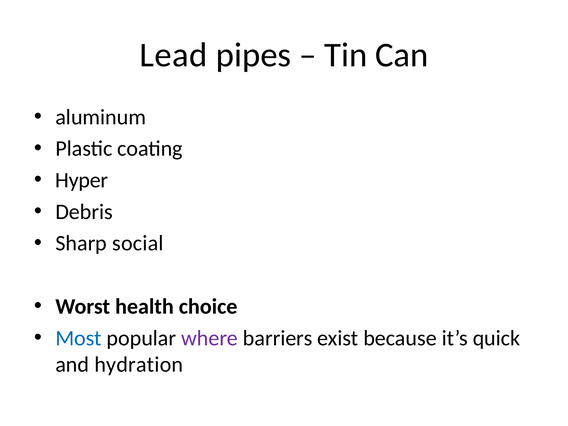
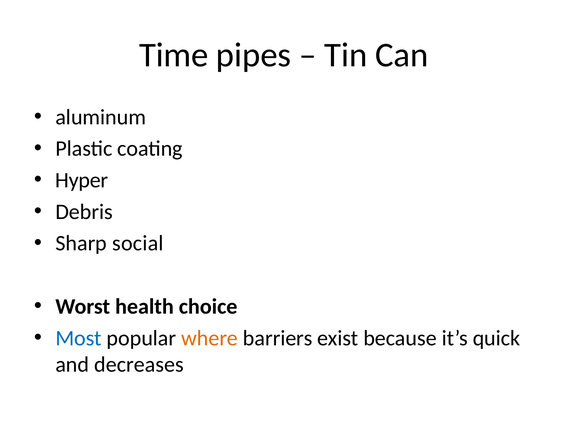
Lead: Lead -> Time
where colour: purple -> orange
hydration: hydration -> decreases
